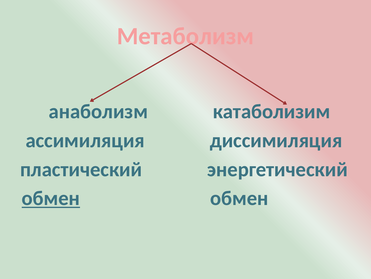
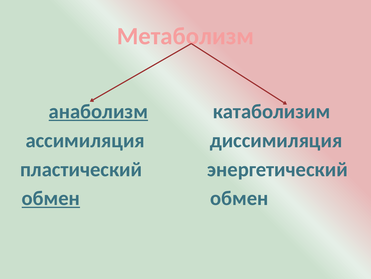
анаболизм underline: none -> present
